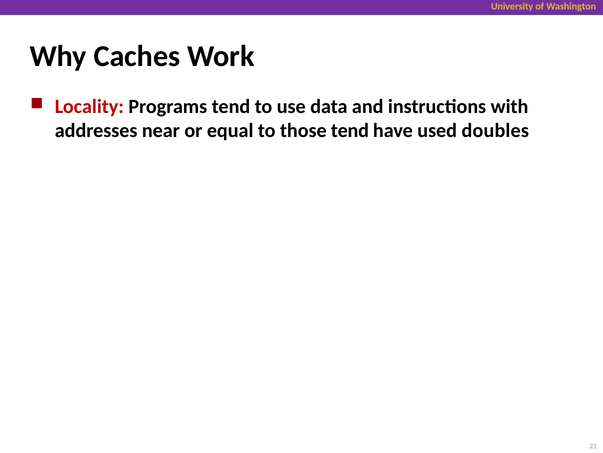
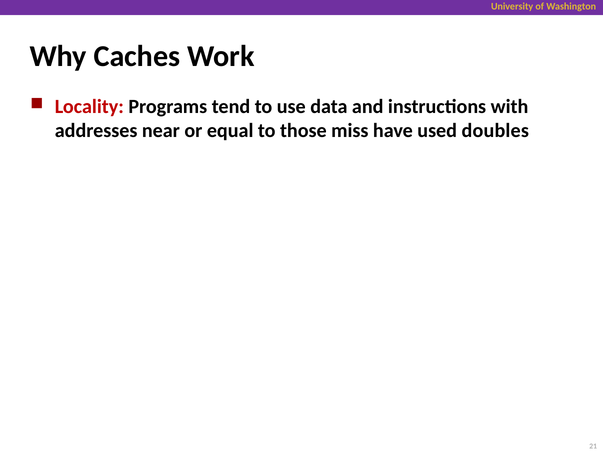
those tend: tend -> miss
